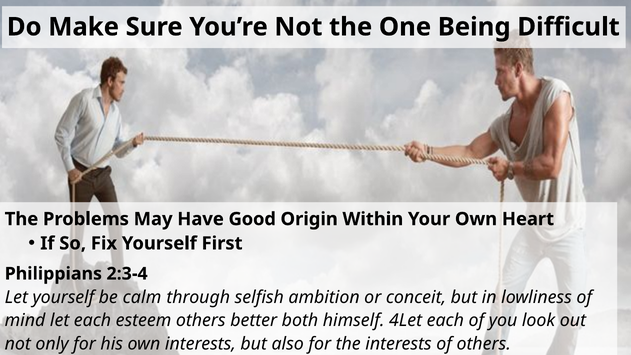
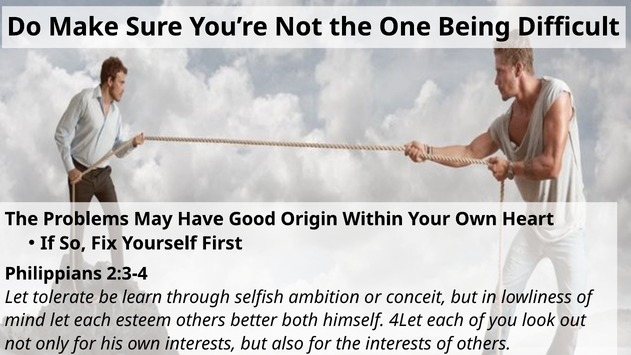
Let yourself: yourself -> tolerate
calm: calm -> learn
